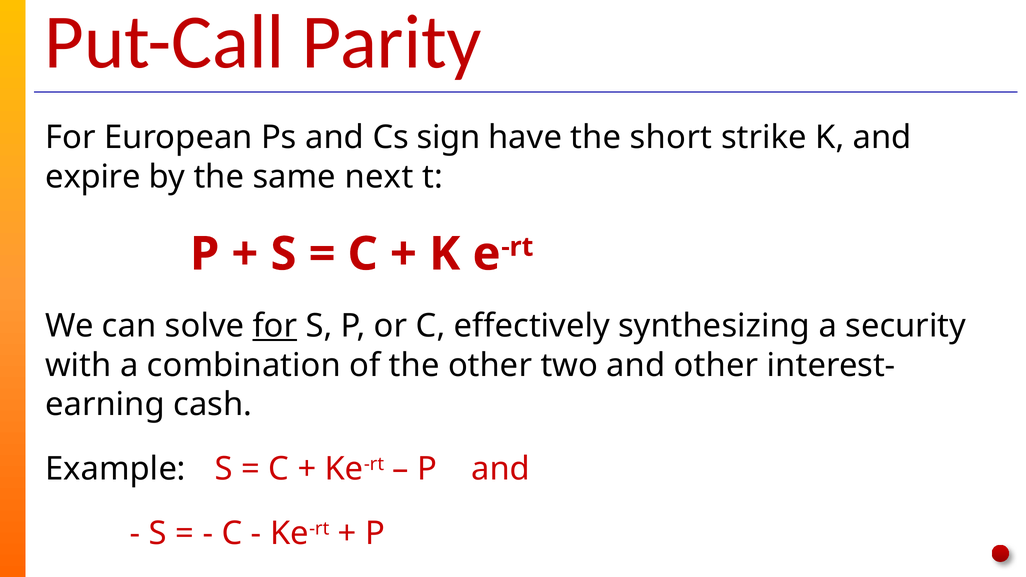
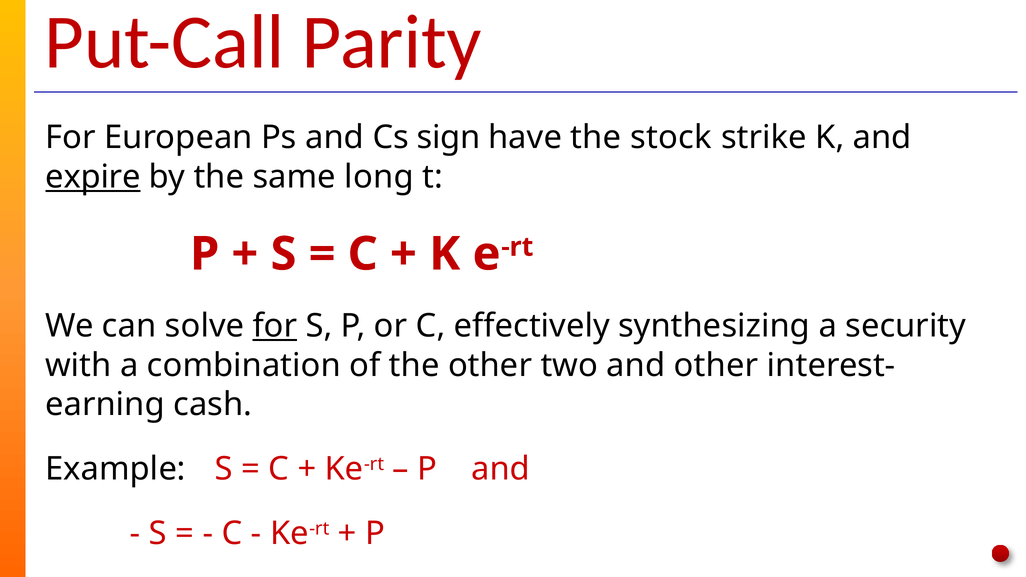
short: short -> stock
expire underline: none -> present
next: next -> long
